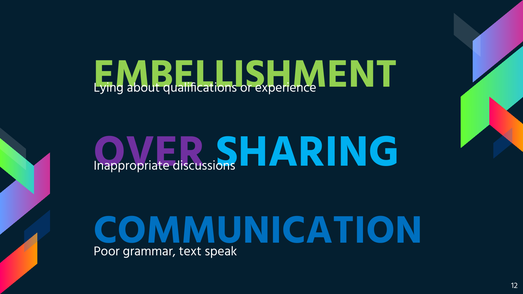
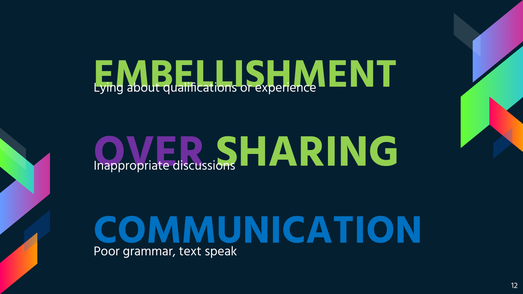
SHARING colour: light blue -> light green
